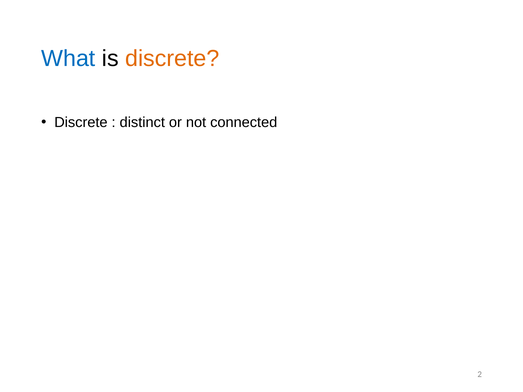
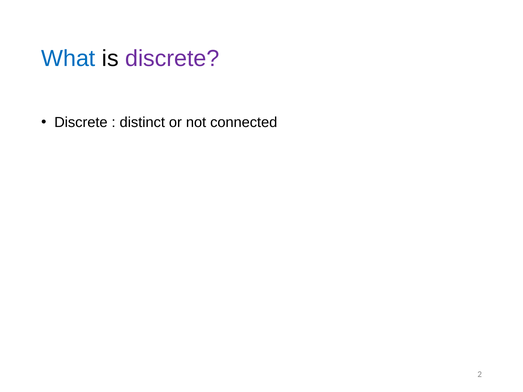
discrete at (172, 59) colour: orange -> purple
